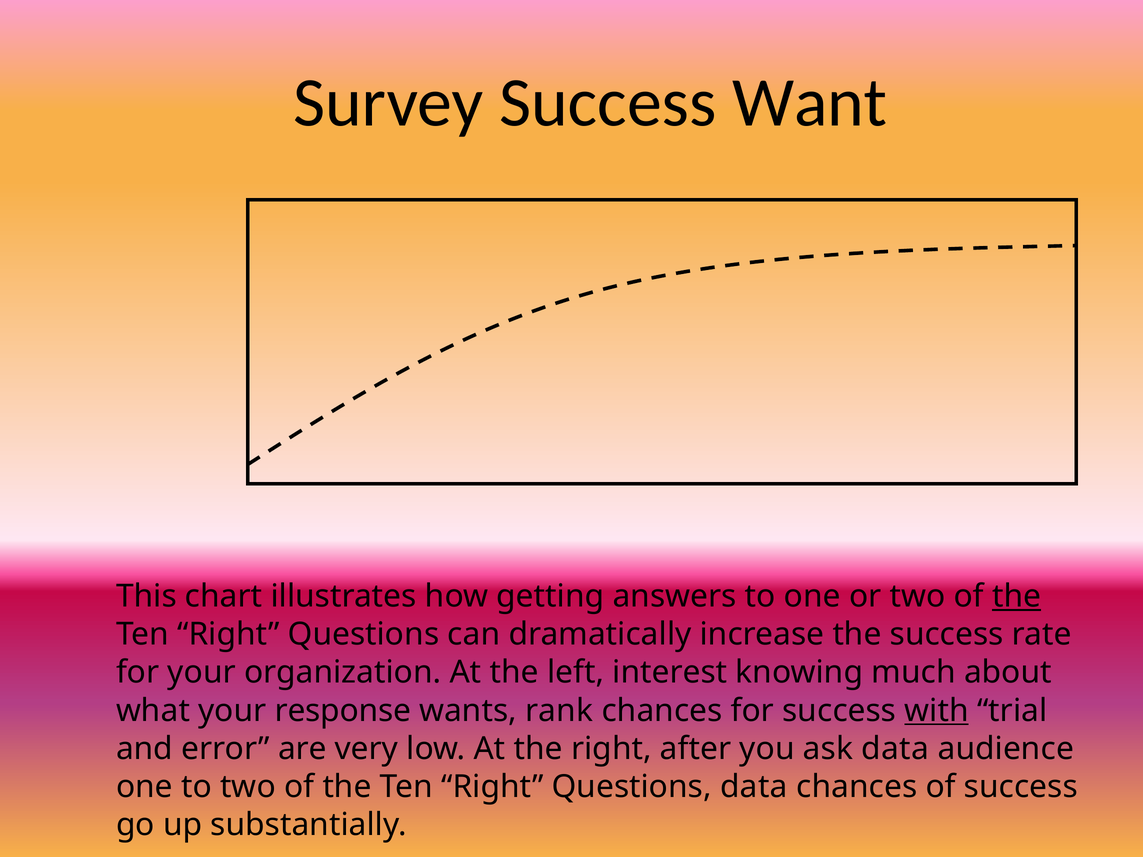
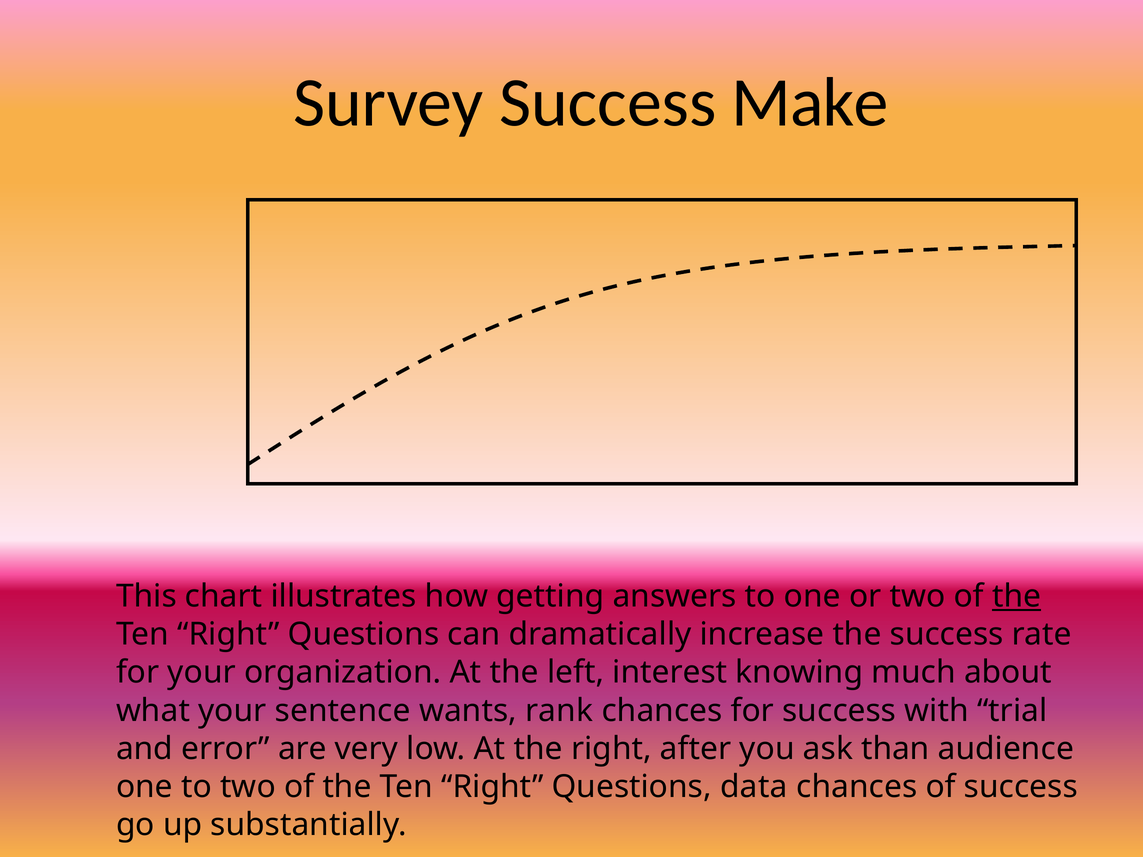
Want: Want -> Make
response: response -> sentence
with underline: present -> none
ask data: data -> than
